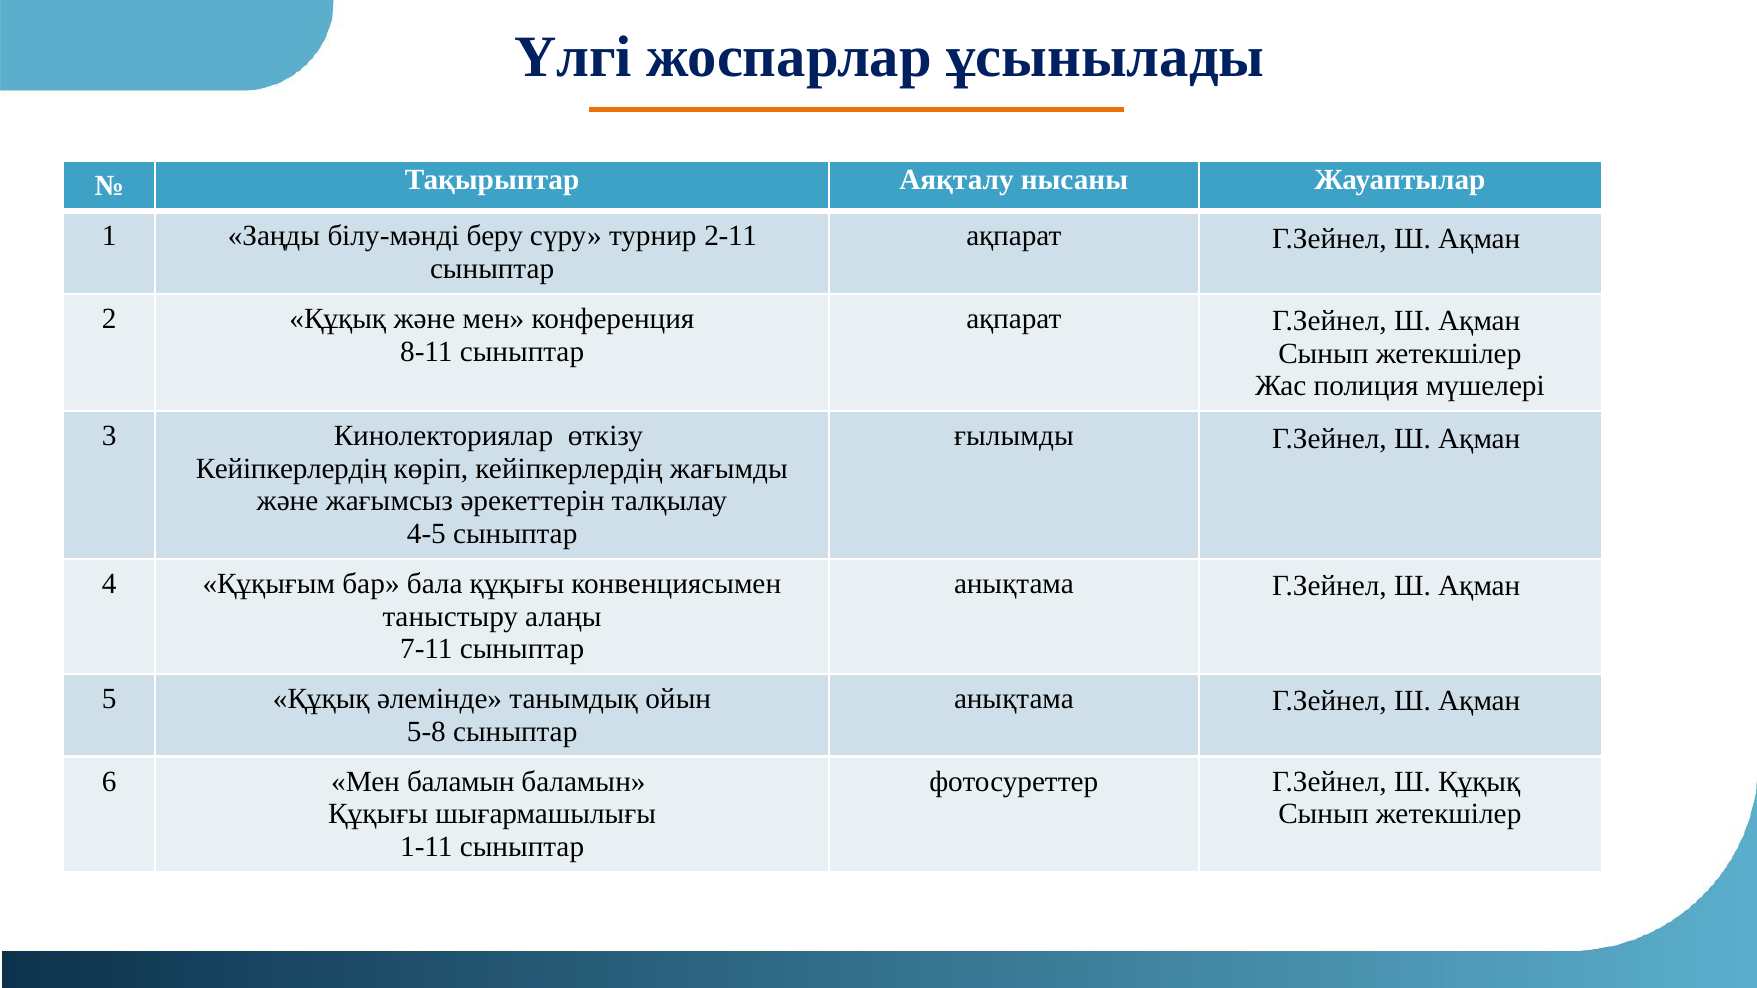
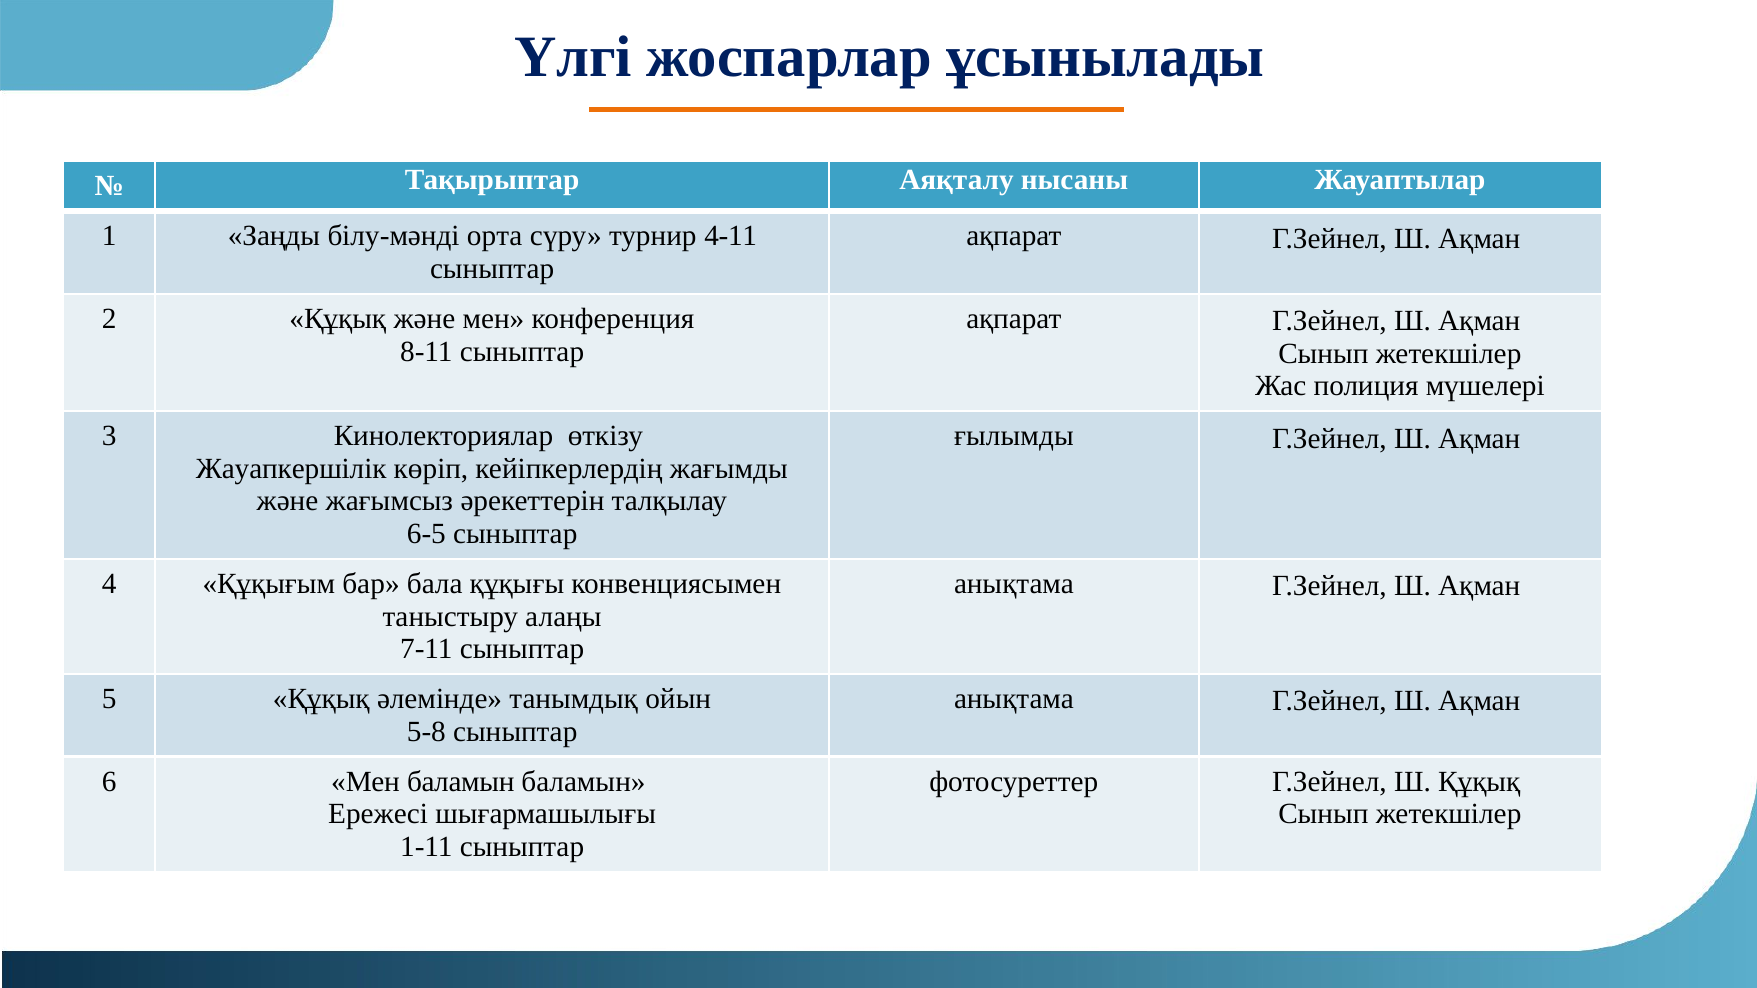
беру: беру -> орта
2-11: 2-11 -> 4-11
Кейіпкерлердің at (291, 469): Кейіпкерлердің -> Жауапкершілік
4-5: 4-5 -> 6-5
Құқығы at (378, 814): Құқығы -> Ережесі
